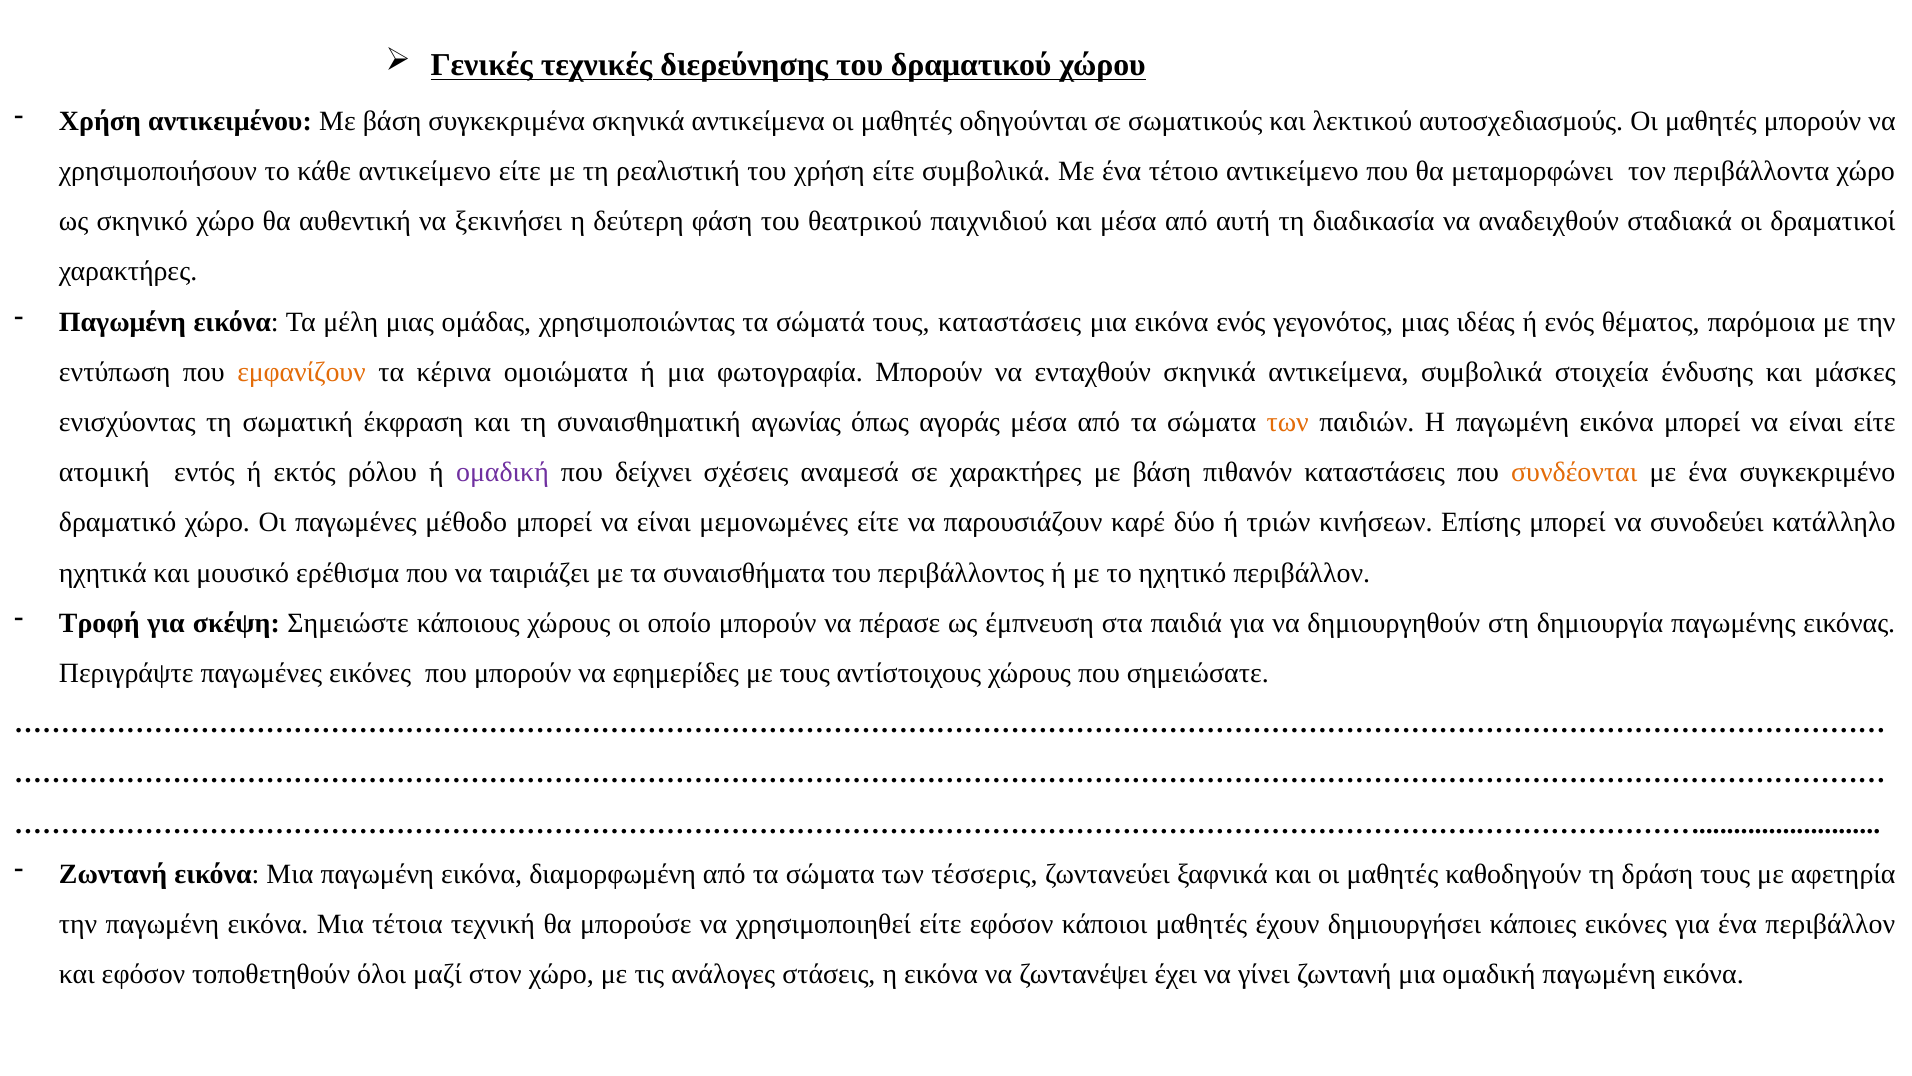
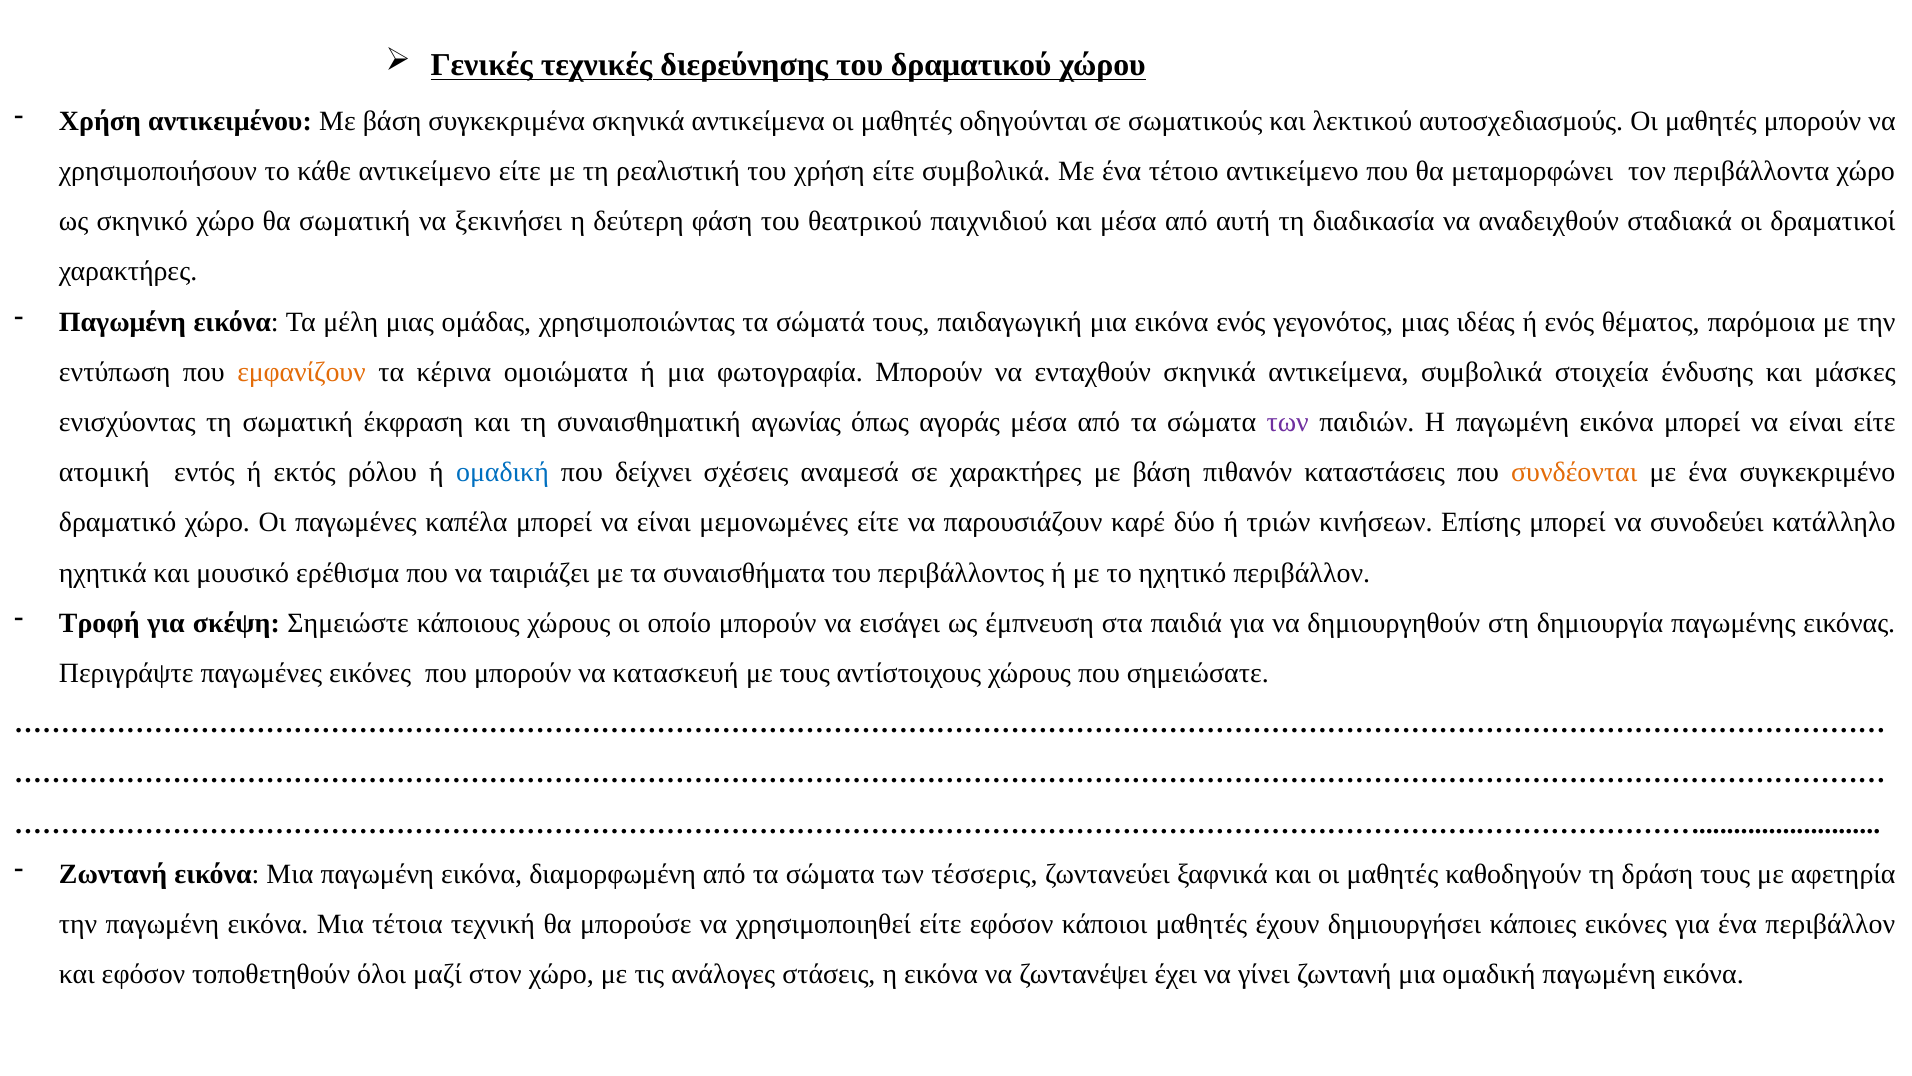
θα αυθεντική: αυθεντική -> σωματική
τους καταστάσεις: καταστάσεις -> παιδαγωγική
των at (1288, 422) colour: orange -> purple
ομαδική at (502, 472) colour: purple -> blue
μέθοδο: μέθοδο -> καπέλα
πέρασε: πέρασε -> εισάγει
εφημερίδες: εφημερίδες -> κατασκευή
